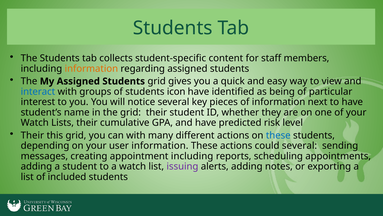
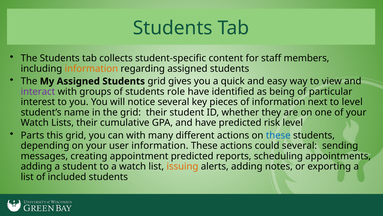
interact colour: blue -> purple
icon: icon -> role
to have: have -> level
Their at (32, 135): Their -> Parts
appointment including: including -> predicted
issuing colour: purple -> orange
